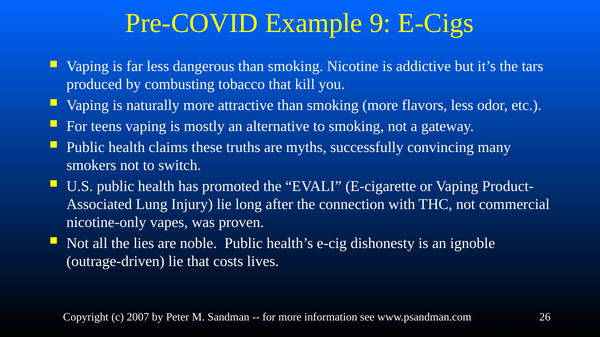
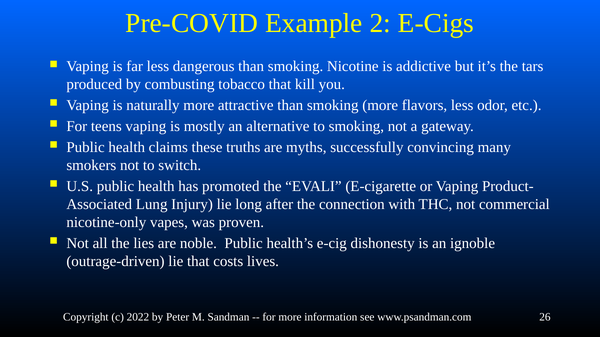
9: 9 -> 2
2007: 2007 -> 2022
